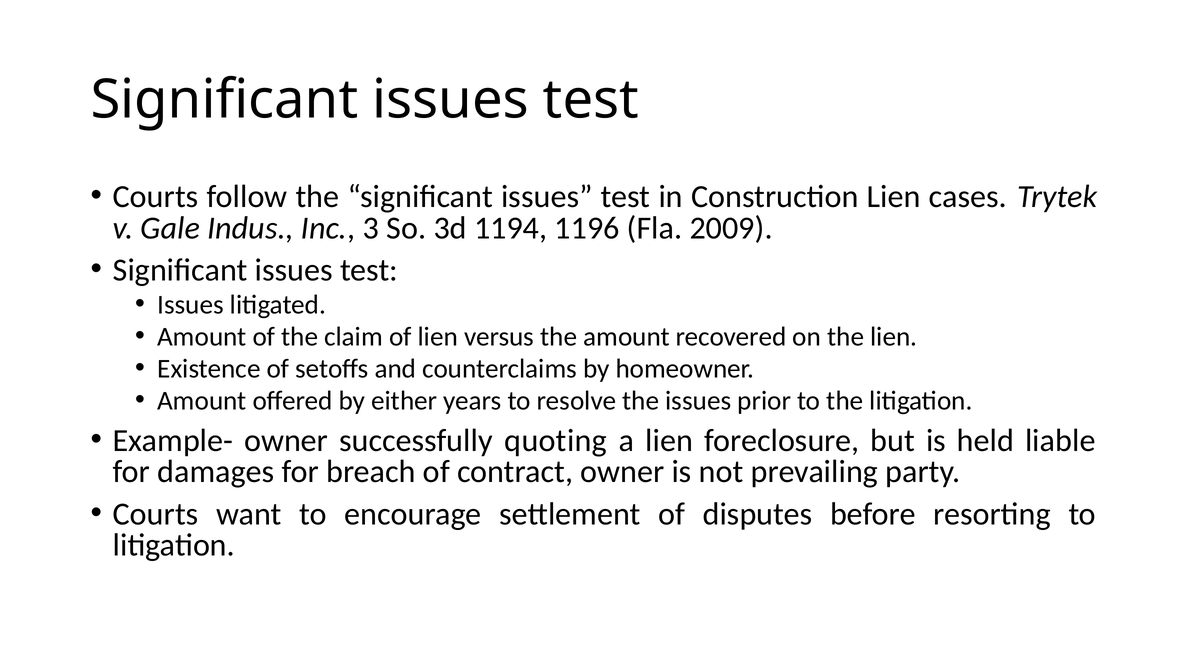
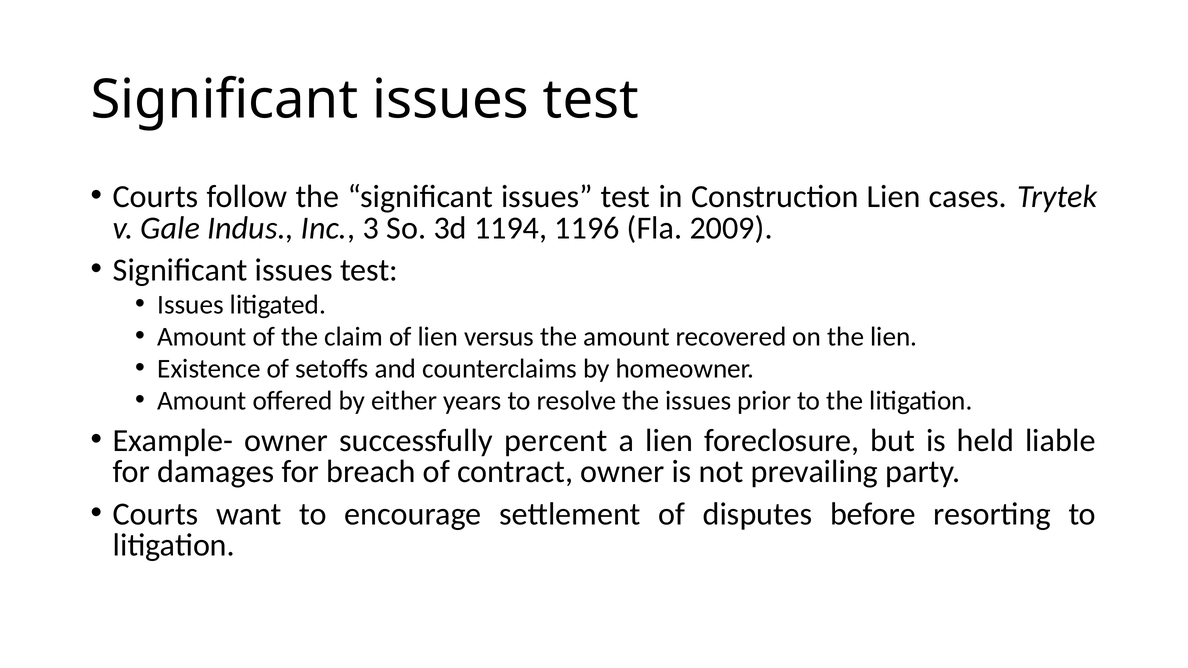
quoting: quoting -> percent
